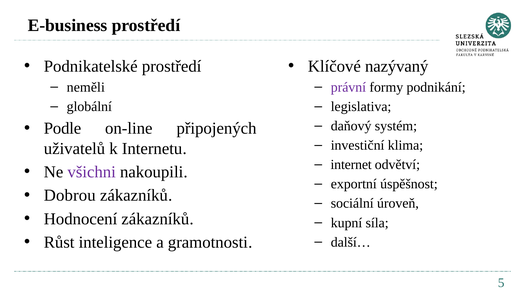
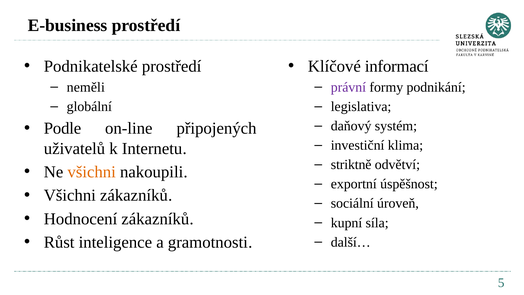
nazývaný: nazývaný -> informací
internet: internet -> striktně
všichni at (92, 172) colour: purple -> orange
Dobrou at (70, 195): Dobrou -> Všichni
